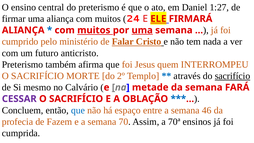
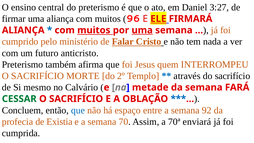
1:27: 1:27 -> 3:27
24: 24 -> 96
sacrifício at (233, 76) underline: present -> none
CESSAR colour: purple -> green
46: 46 -> 92
Fazem: Fazem -> Existia
ensinos: ensinos -> enviará
